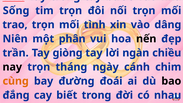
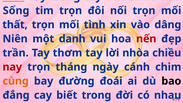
trao: trao -> thất
phân: phân -> danh
nến colour: black -> red
giòng: giòng -> thơm
ngàn: ngàn -> nhòa
nay colour: black -> red
